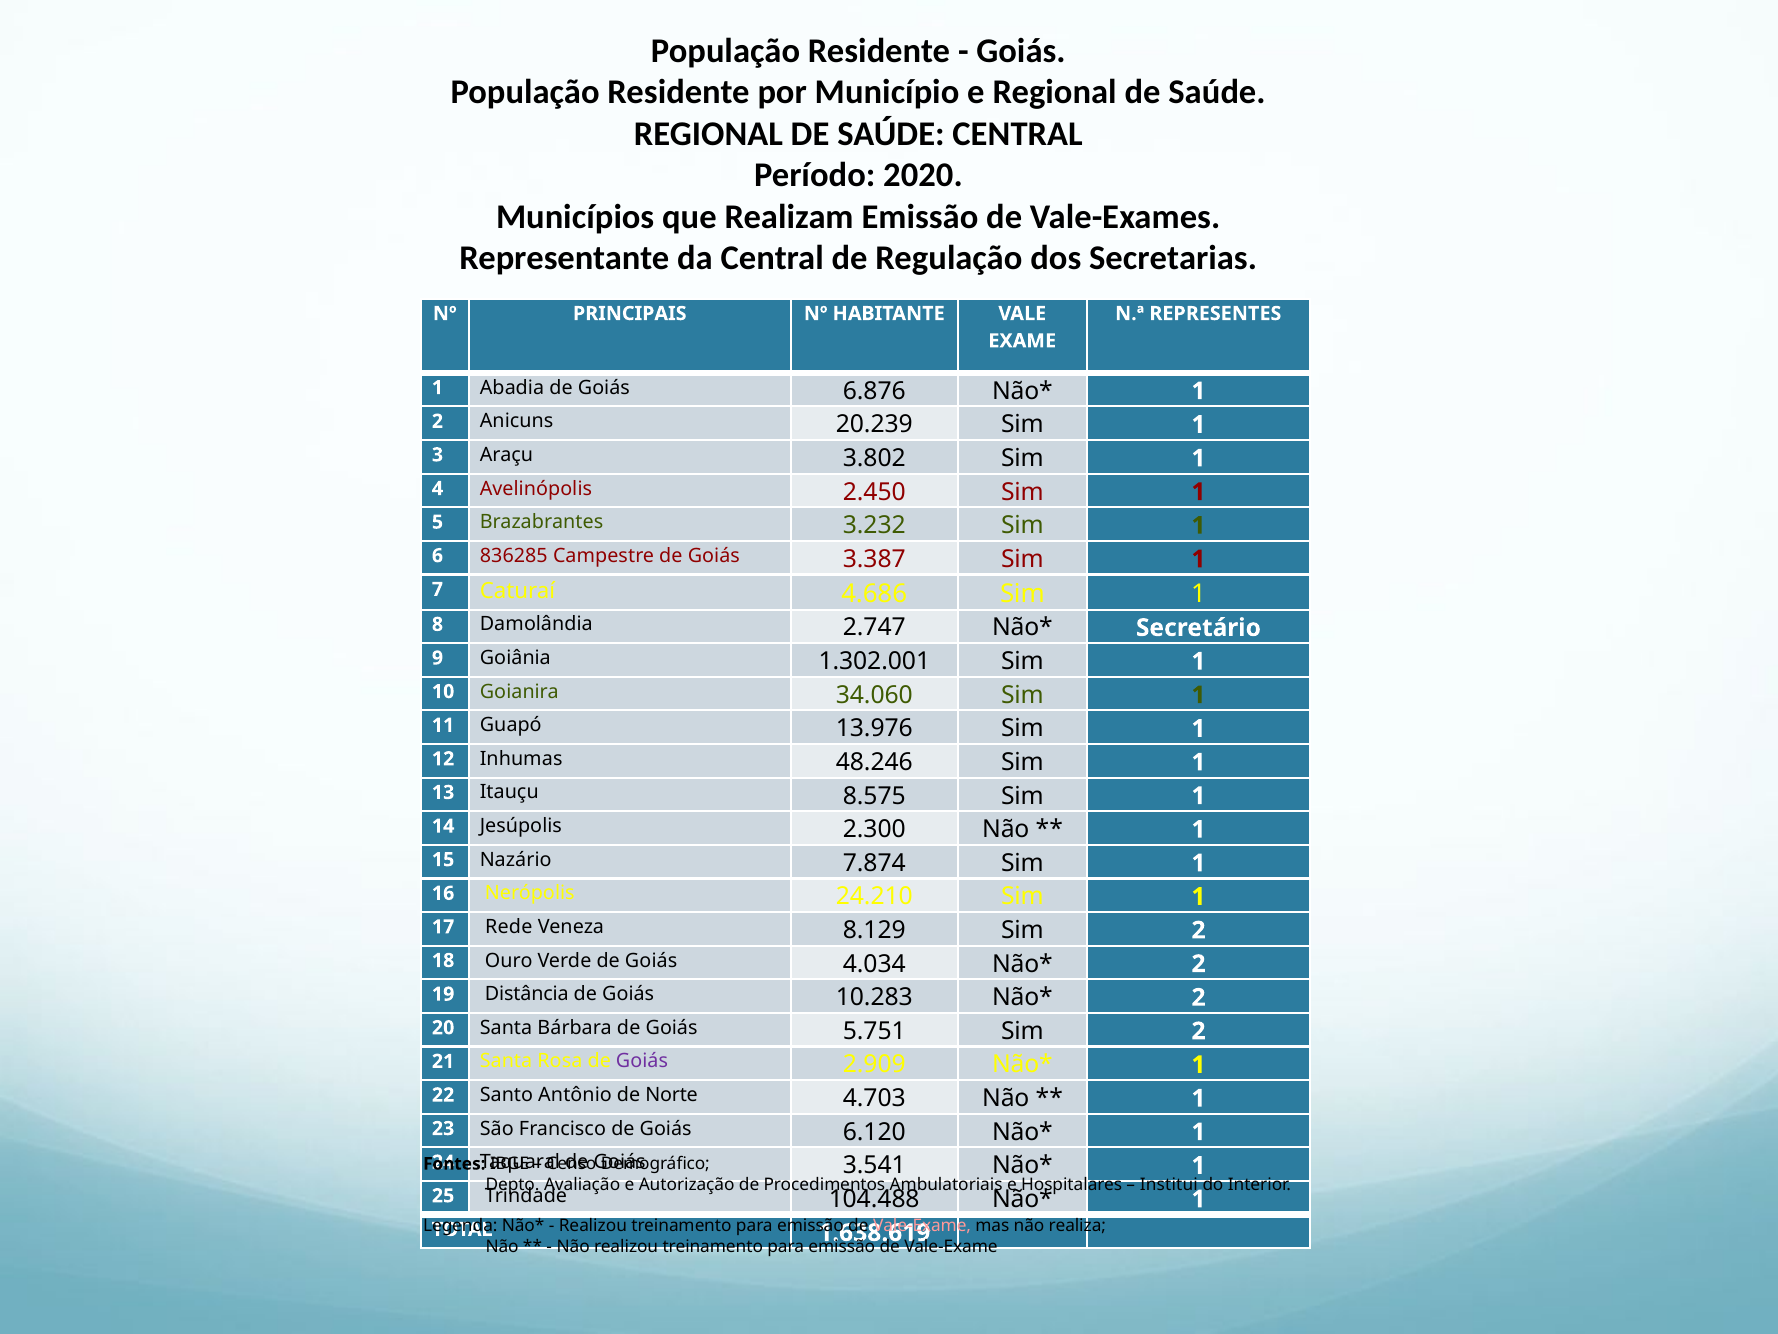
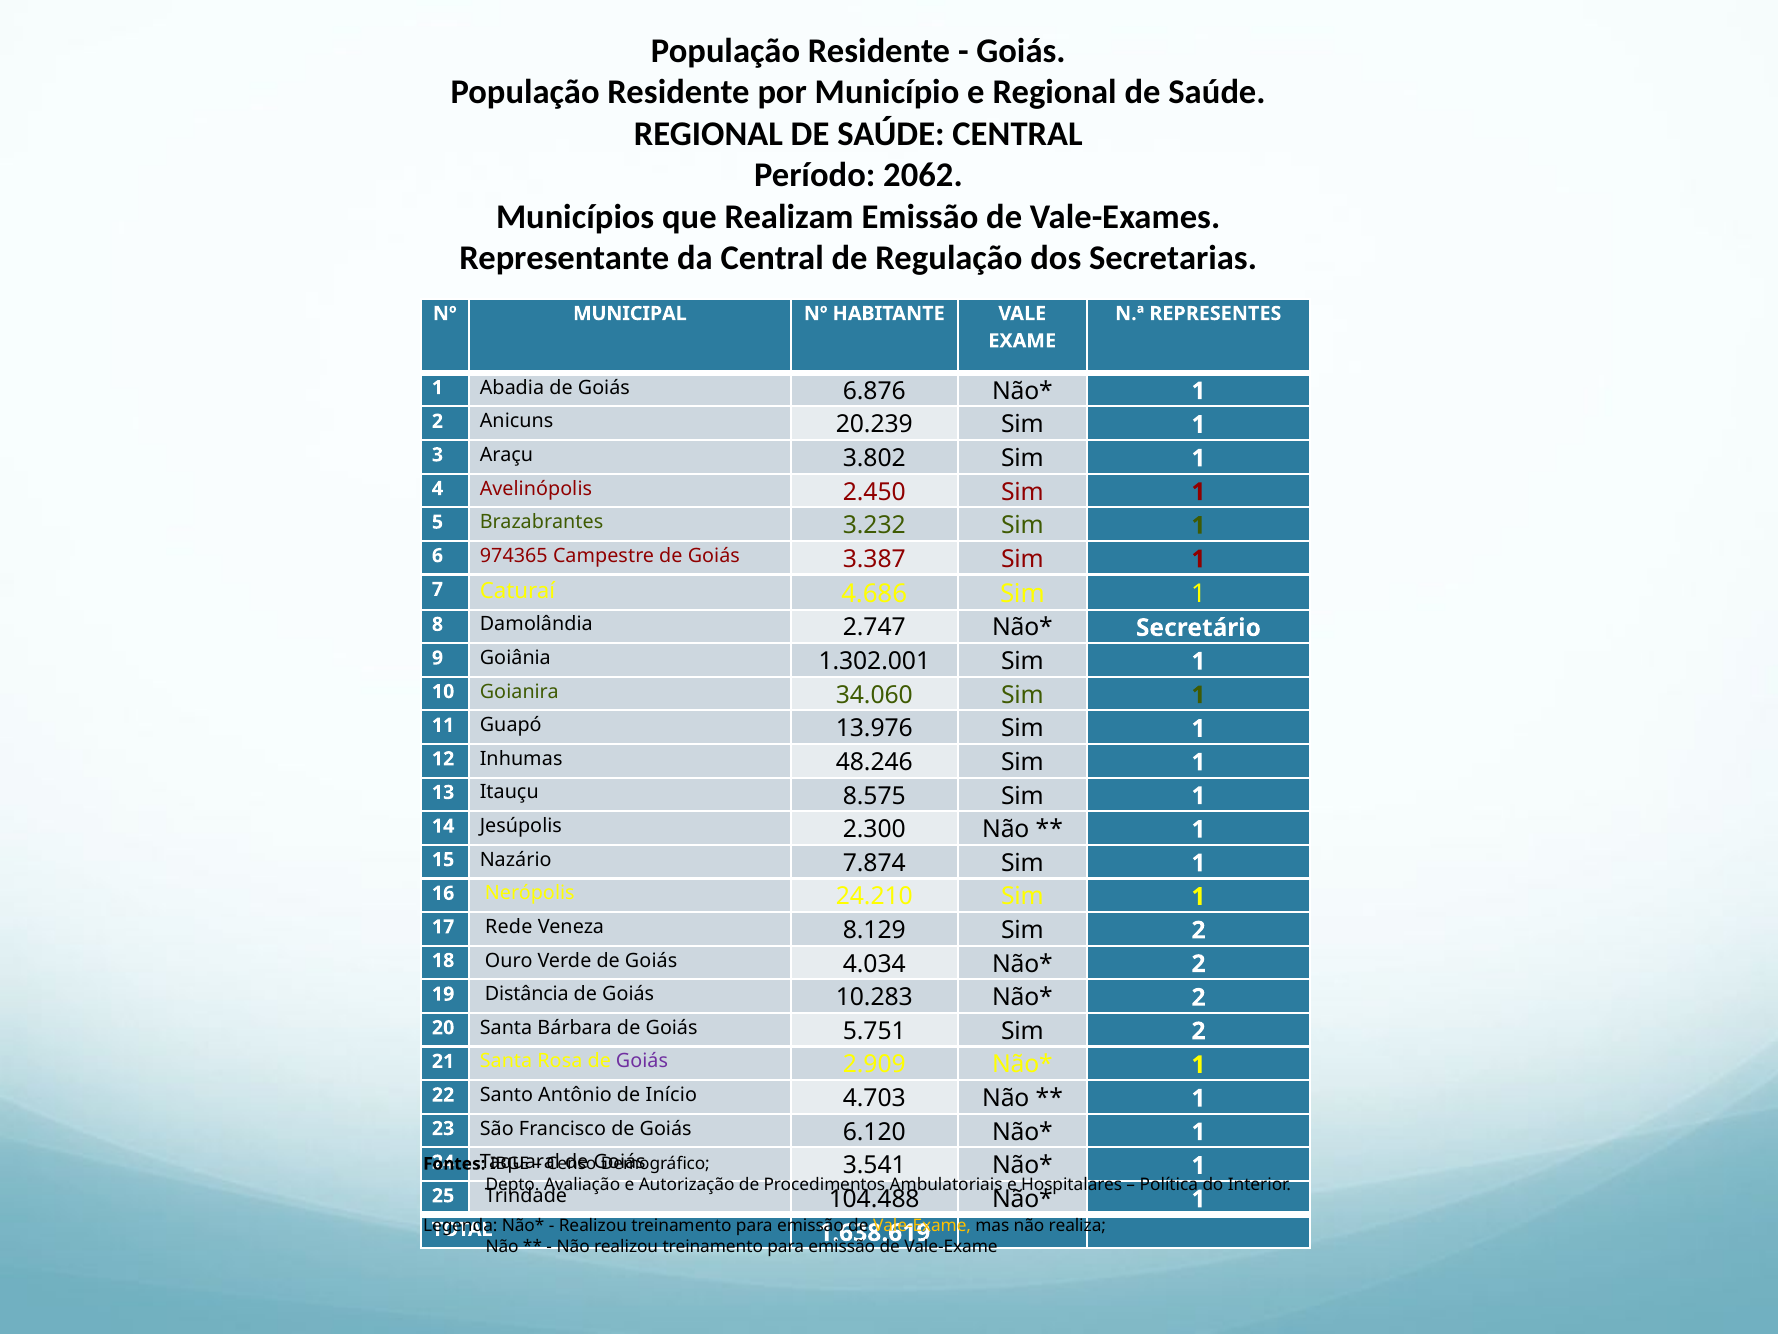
2020: 2020 -> 2062
PRINCIPAIS: PRINCIPAIS -> MUNICIPAL
836285: 836285 -> 974365
Norte: Norte -> Início
Institui: Institui -> Política
Vale-Exame at (922, 1226) colour: pink -> yellow
